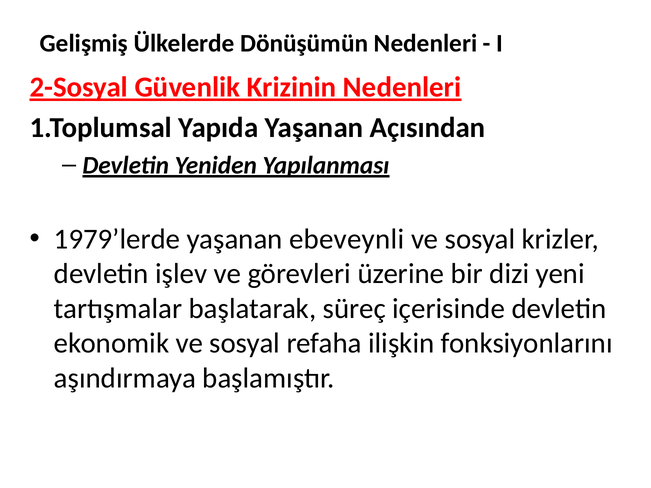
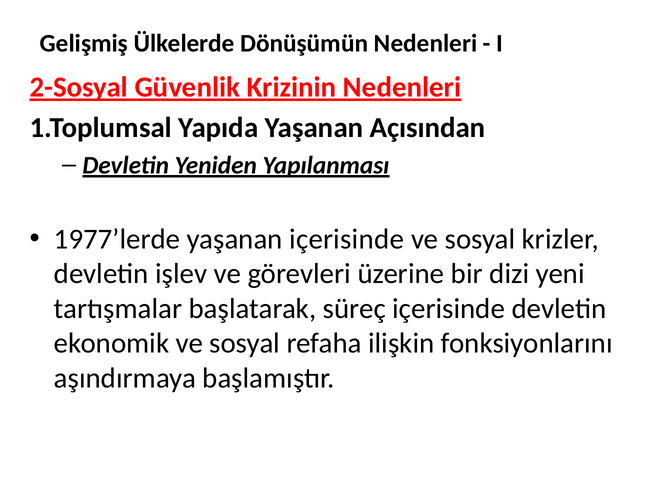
1979’lerde: 1979’lerde -> 1977’lerde
yaşanan ebeveynli: ebeveynli -> içerisinde
